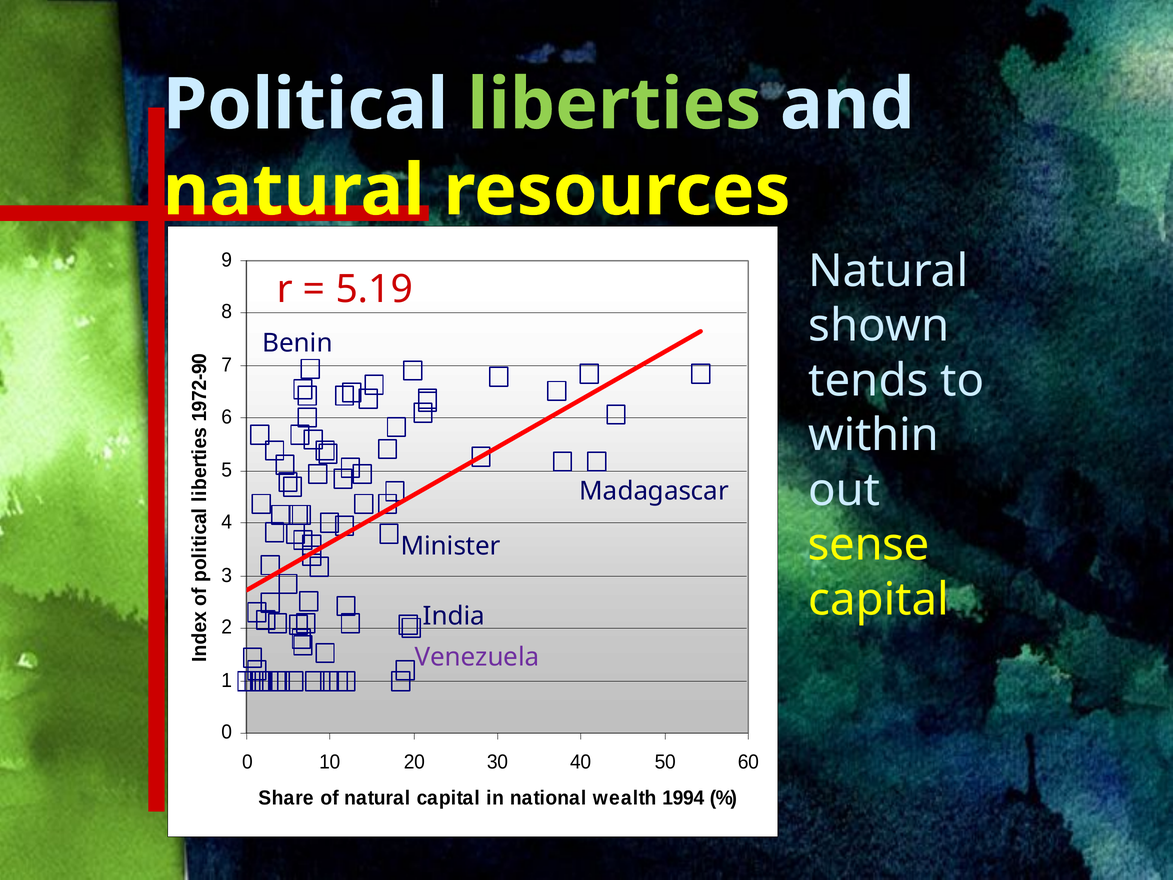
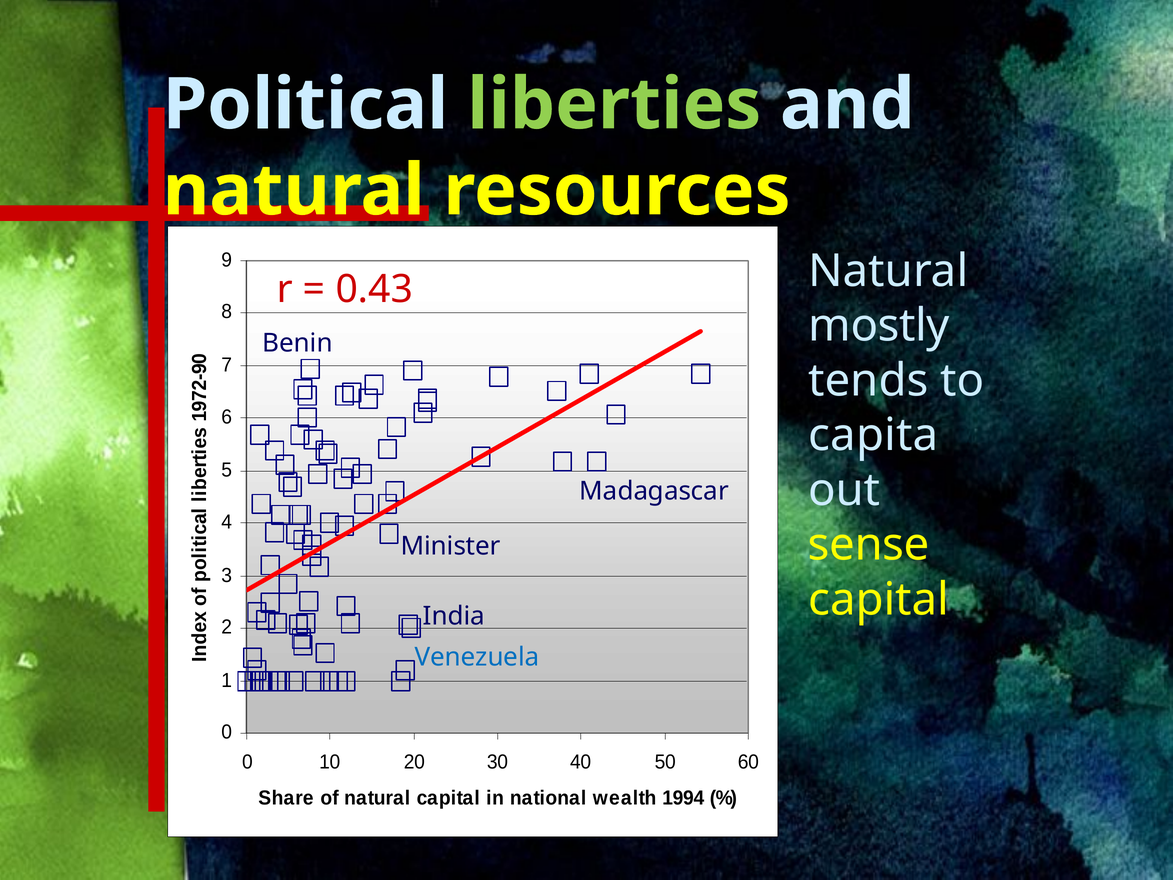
5.19: 5.19 -> 0.43
shown: shown -> mostly
within: within -> capita
Venezuela colour: purple -> blue
